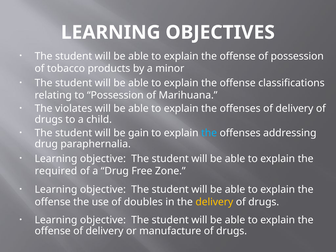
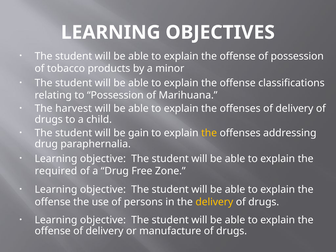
violates: violates -> harvest
the at (209, 133) colour: light blue -> yellow
doubles: doubles -> persons
